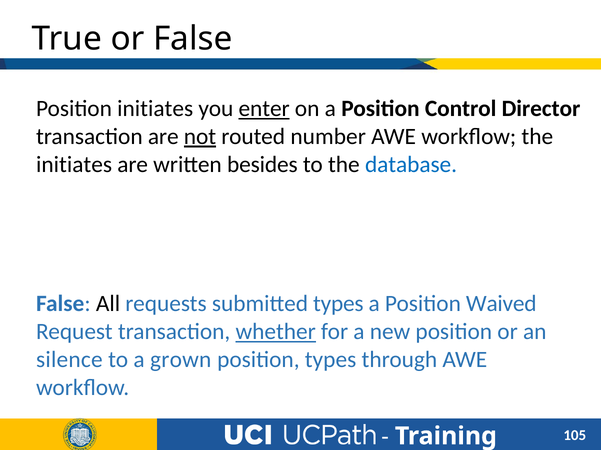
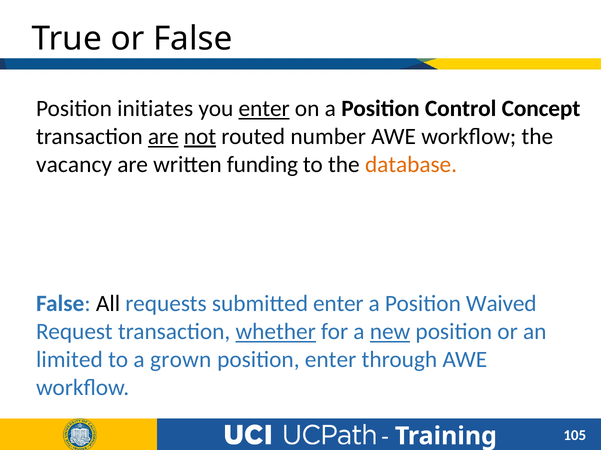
Director: Director -> Concept
are at (163, 137) underline: none -> present
initiates at (74, 165): initiates -> vacancy
besides: besides -> funding
database colour: blue -> orange
submitted types: types -> enter
new underline: none -> present
silence: silence -> limited
position types: types -> enter
